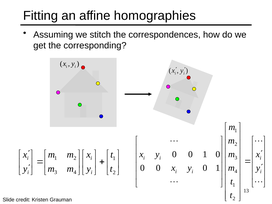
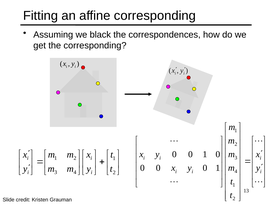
affine homographies: homographies -> corresponding
stitch: stitch -> black
